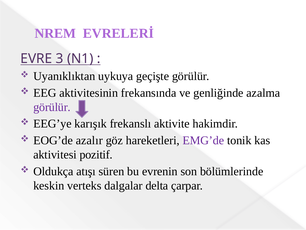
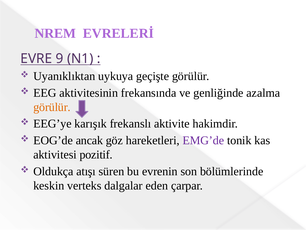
3: 3 -> 9
görülür at (52, 107) colour: purple -> orange
azalır: azalır -> ancak
delta: delta -> eden
